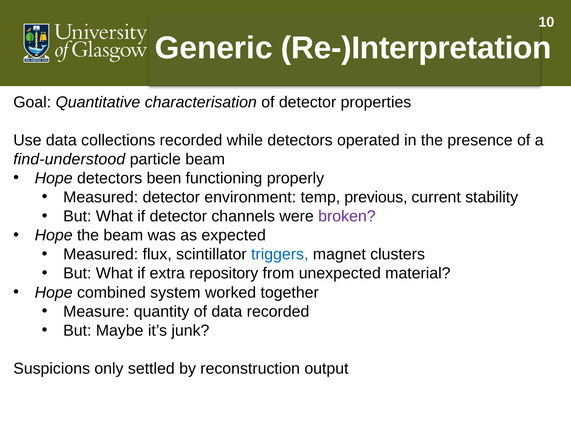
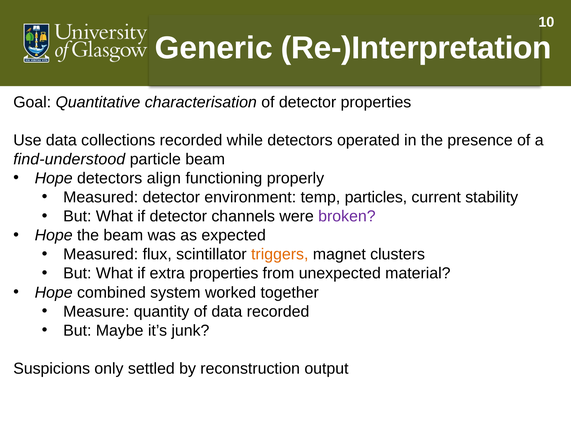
been: been -> align
previous: previous -> particles
triggers colour: blue -> orange
extra repository: repository -> properties
